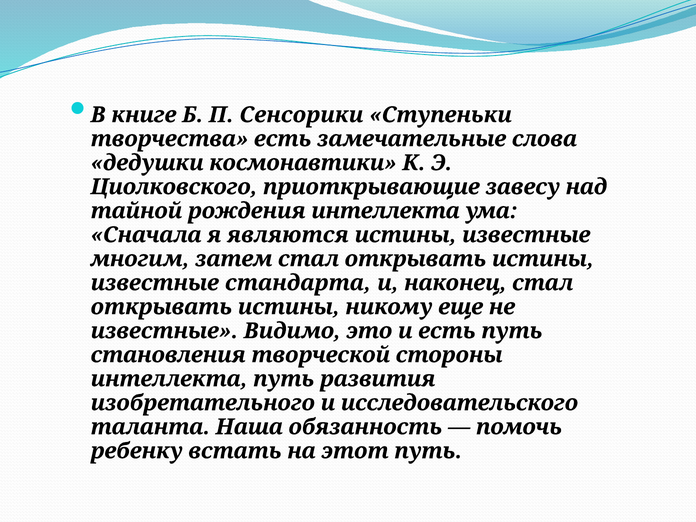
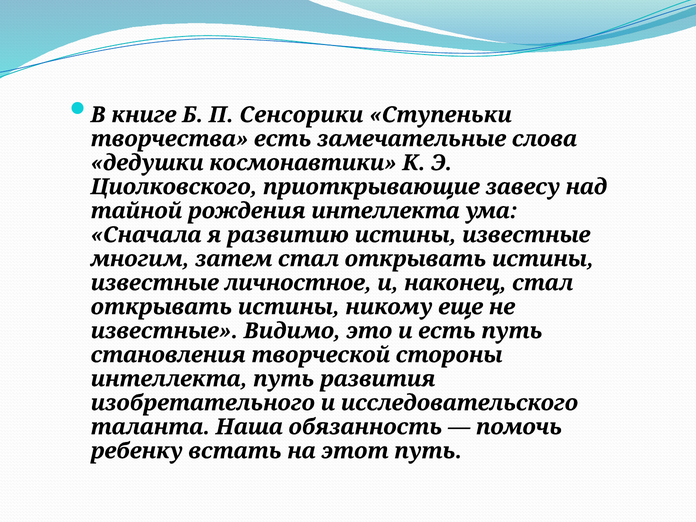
являются: являются -> развитию
стандарта: стандарта -> личностное
